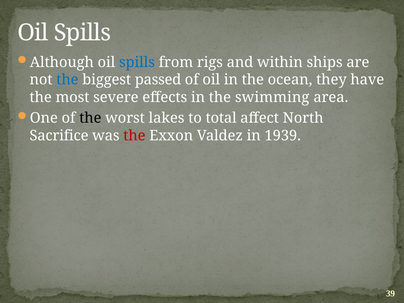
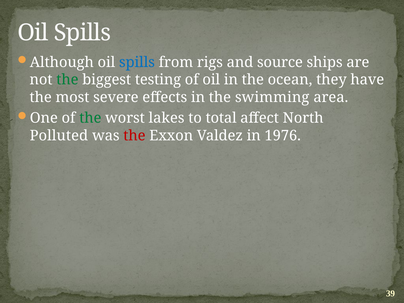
within: within -> source
the at (67, 80) colour: blue -> green
passed: passed -> testing
the at (90, 118) colour: black -> green
Sacrifice: Sacrifice -> Polluted
1939: 1939 -> 1976
